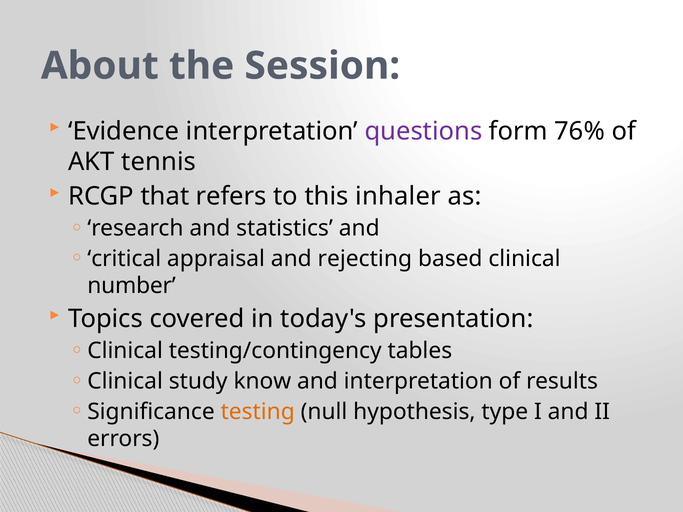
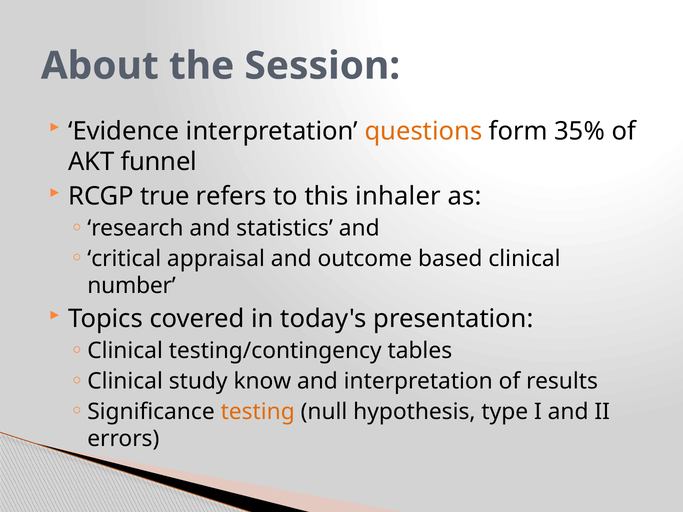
questions colour: purple -> orange
76%: 76% -> 35%
tennis: tennis -> funnel
that: that -> true
rejecting: rejecting -> outcome
